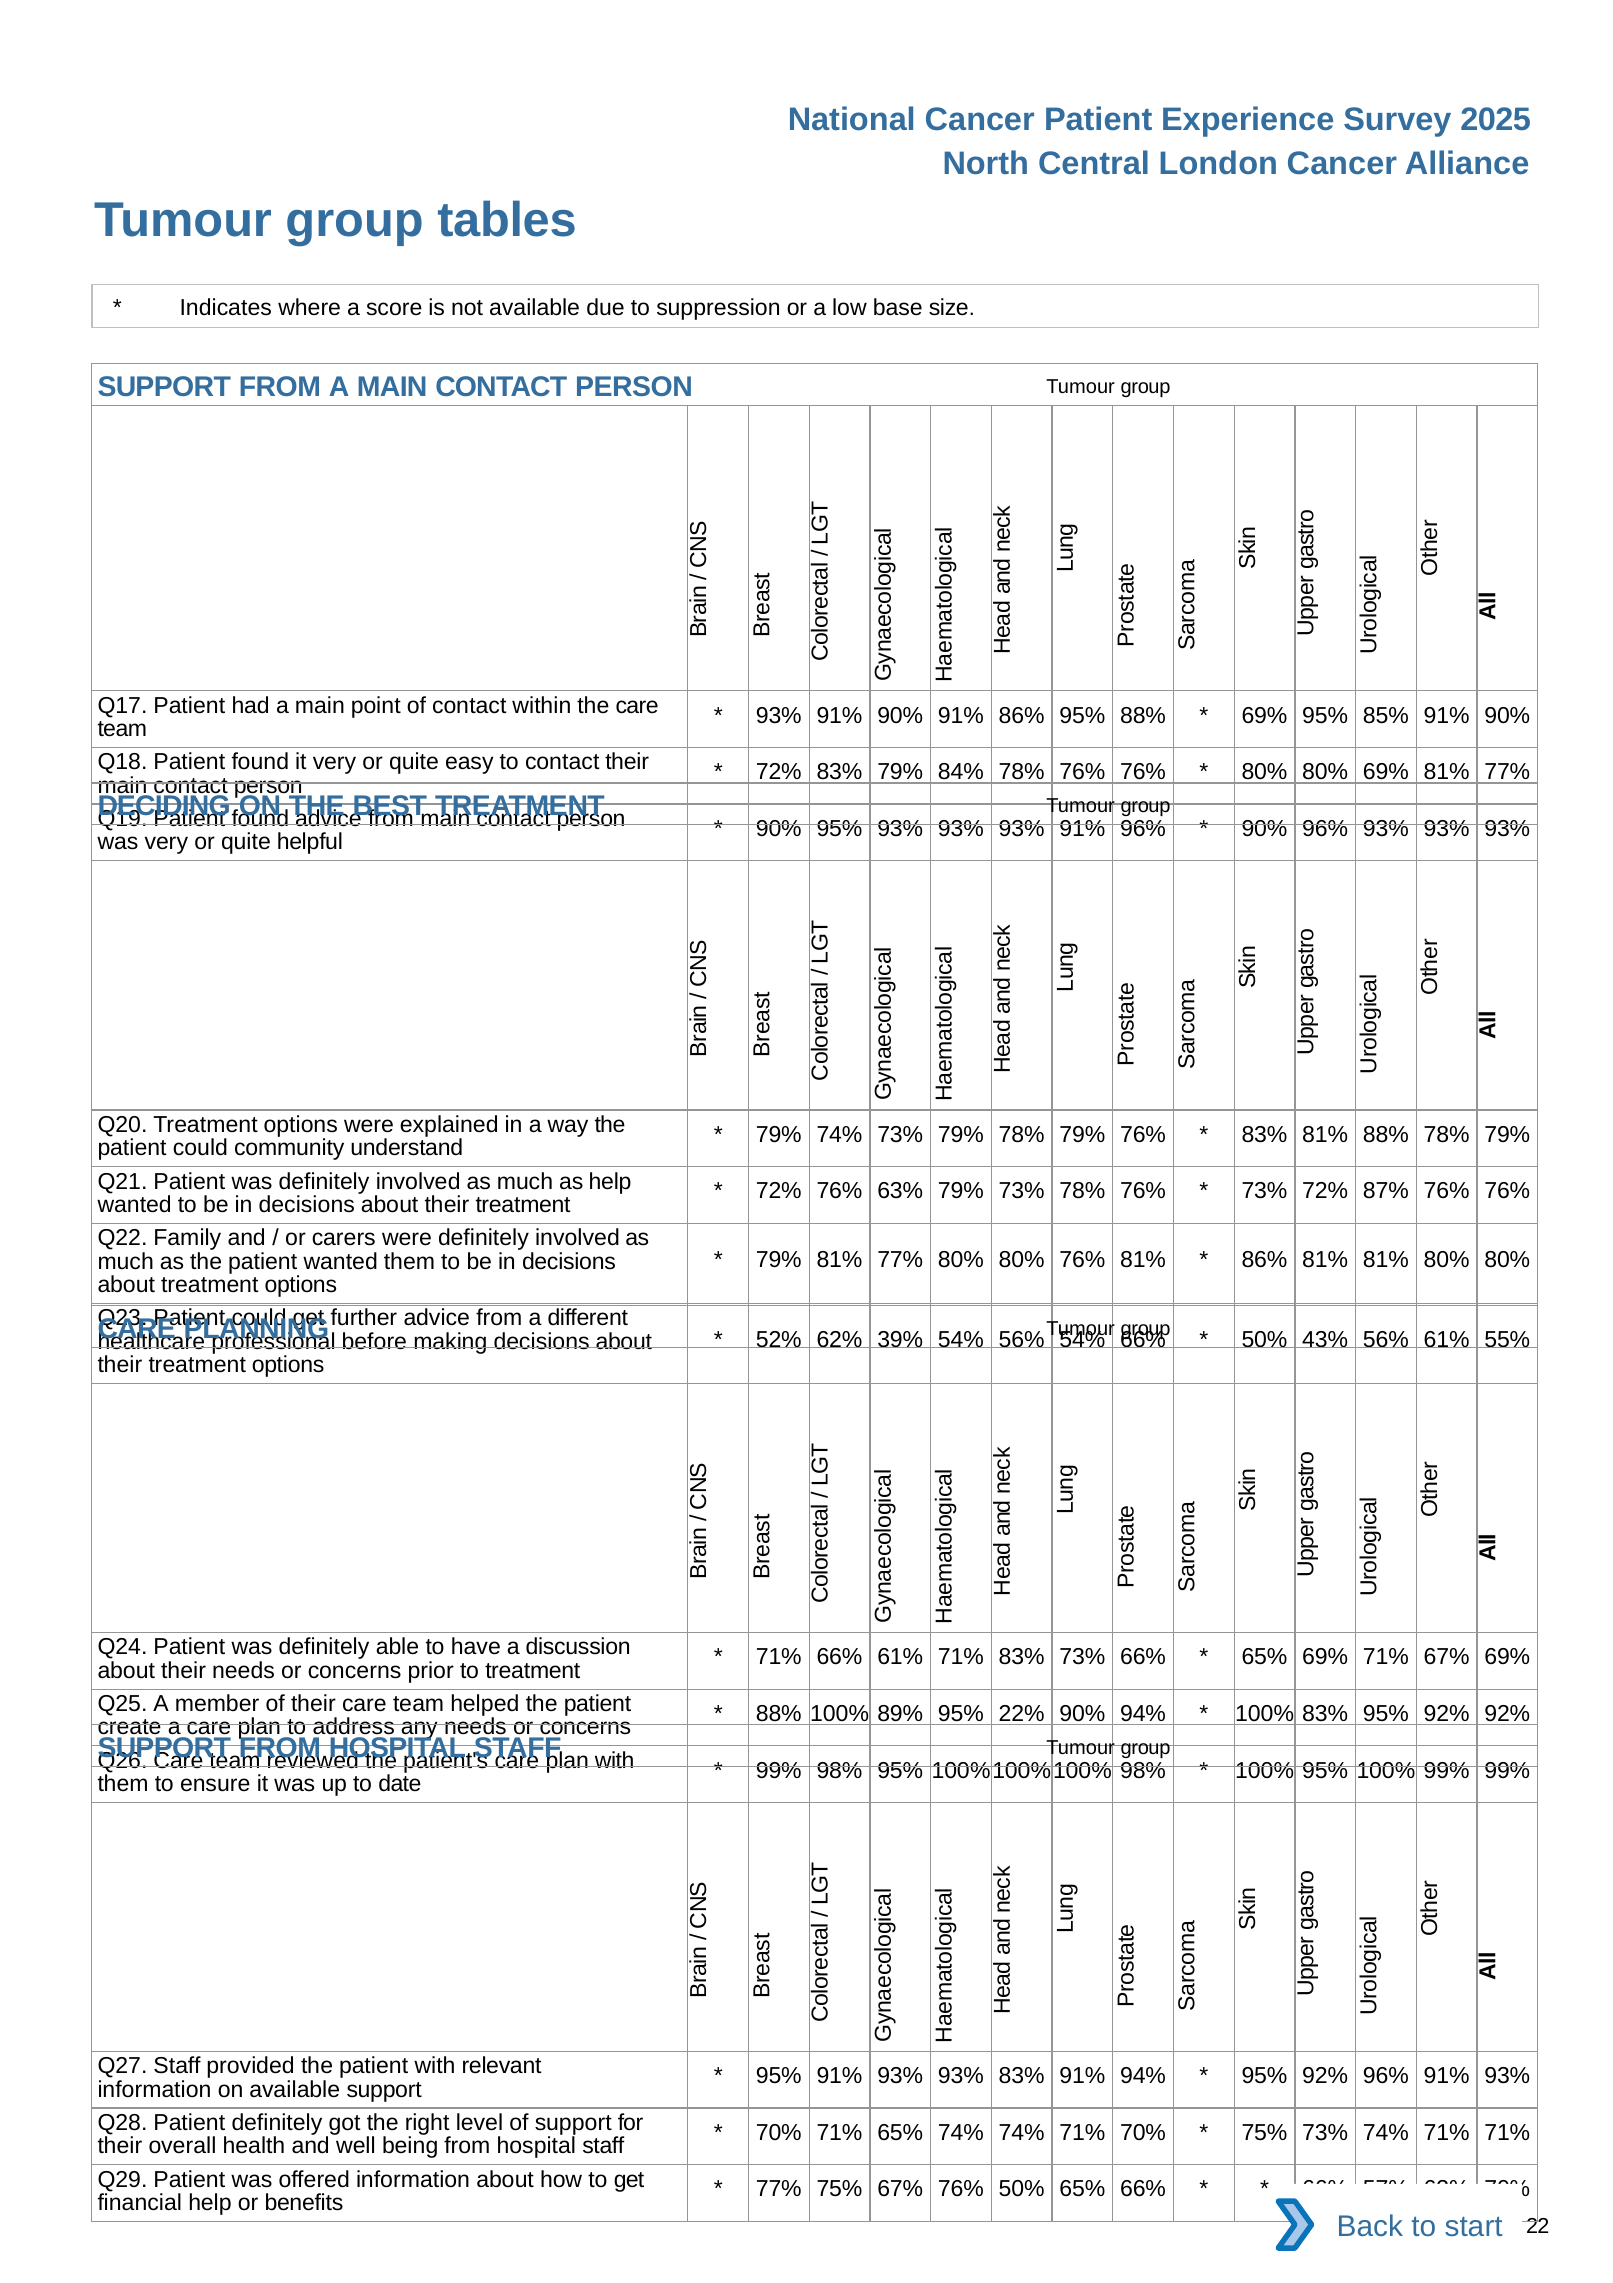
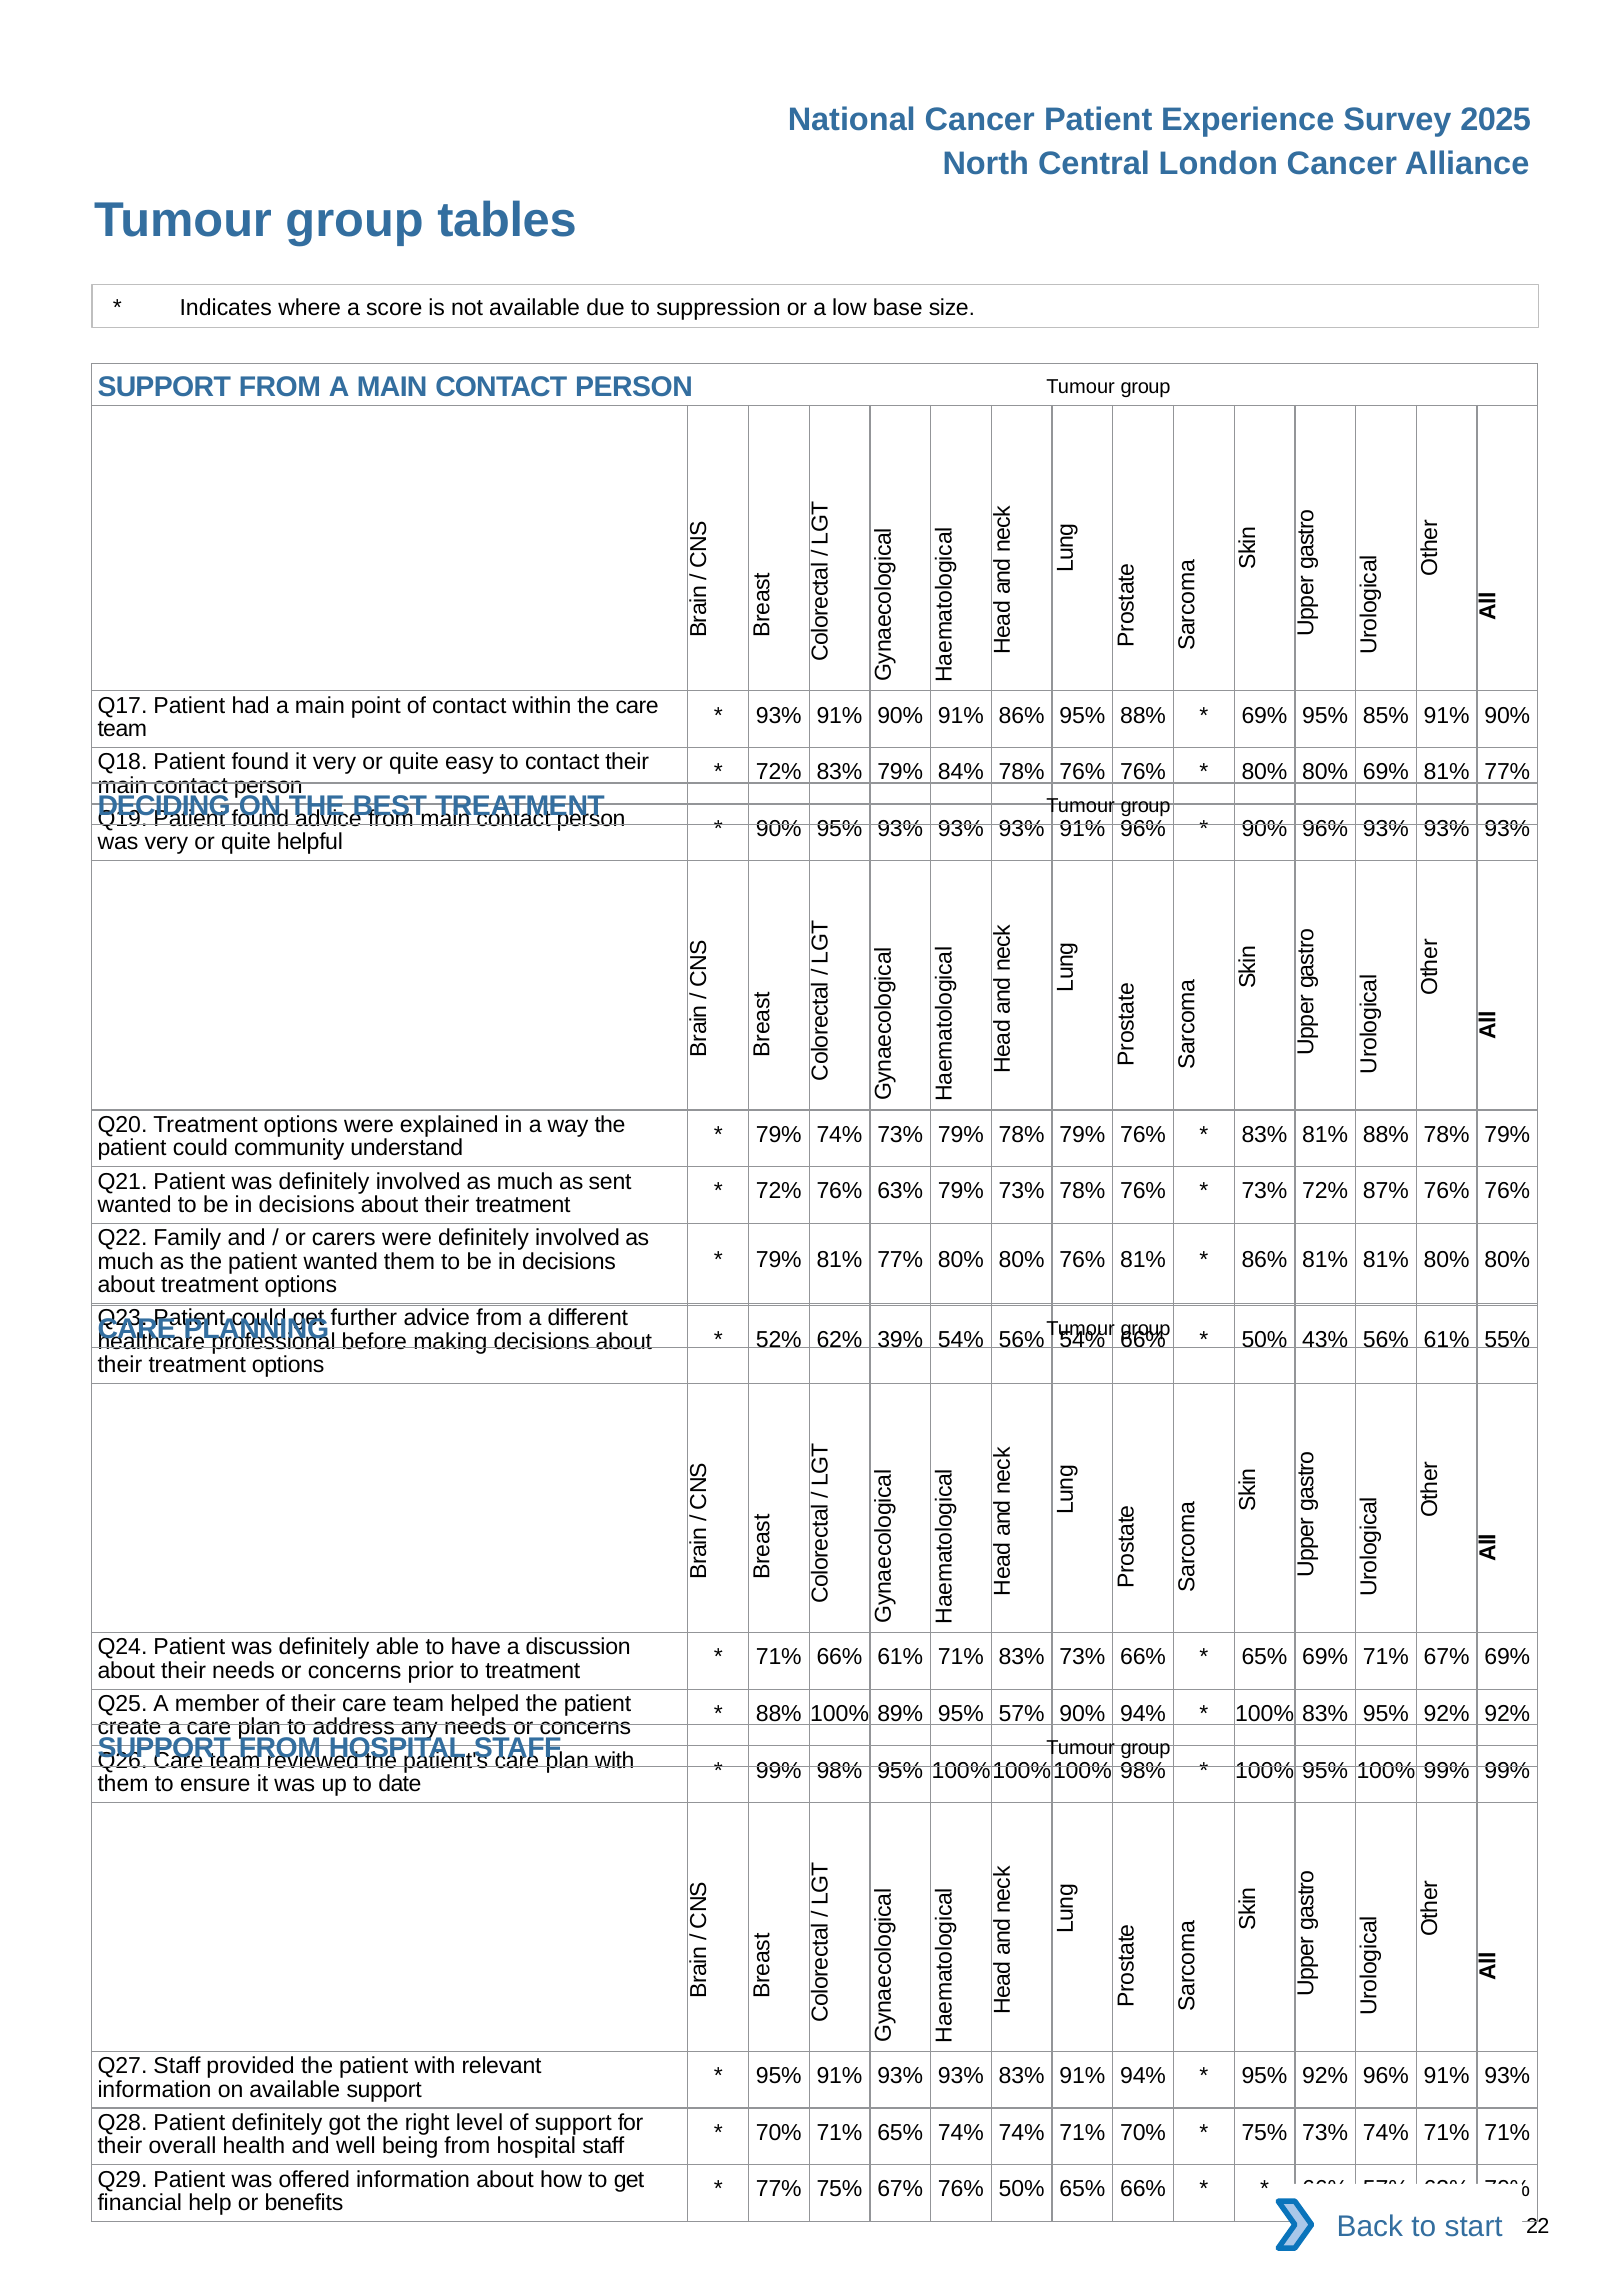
as help: help -> sent
95% 22%: 22% -> 57%
